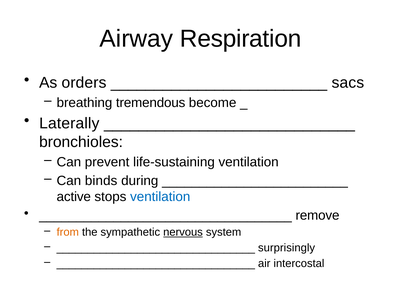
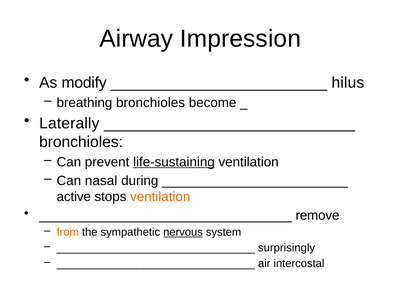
Respiration: Respiration -> Impression
orders: orders -> modify
sacs: sacs -> hilus
breathing tremendous: tremendous -> bronchioles
life-sustaining underline: none -> present
binds: binds -> nasal
ventilation at (160, 197) colour: blue -> orange
